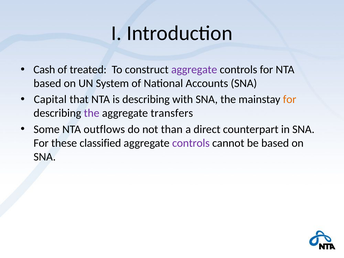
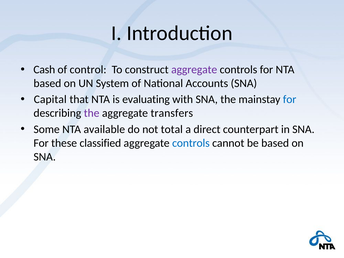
treated: treated -> control
is describing: describing -> evaluating
for at (290, 99) colour: orange -> blue
outflows: outflows -> available
than: than -> total
controls at (191, 143) colour: purple -> blue
